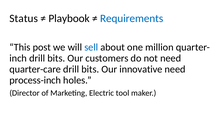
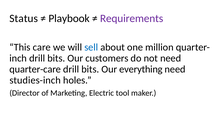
Requirements colour: blue -> purple
post: post -> care
innovative: innovative -> everything
process-inch: process-inch -> studies-inch
